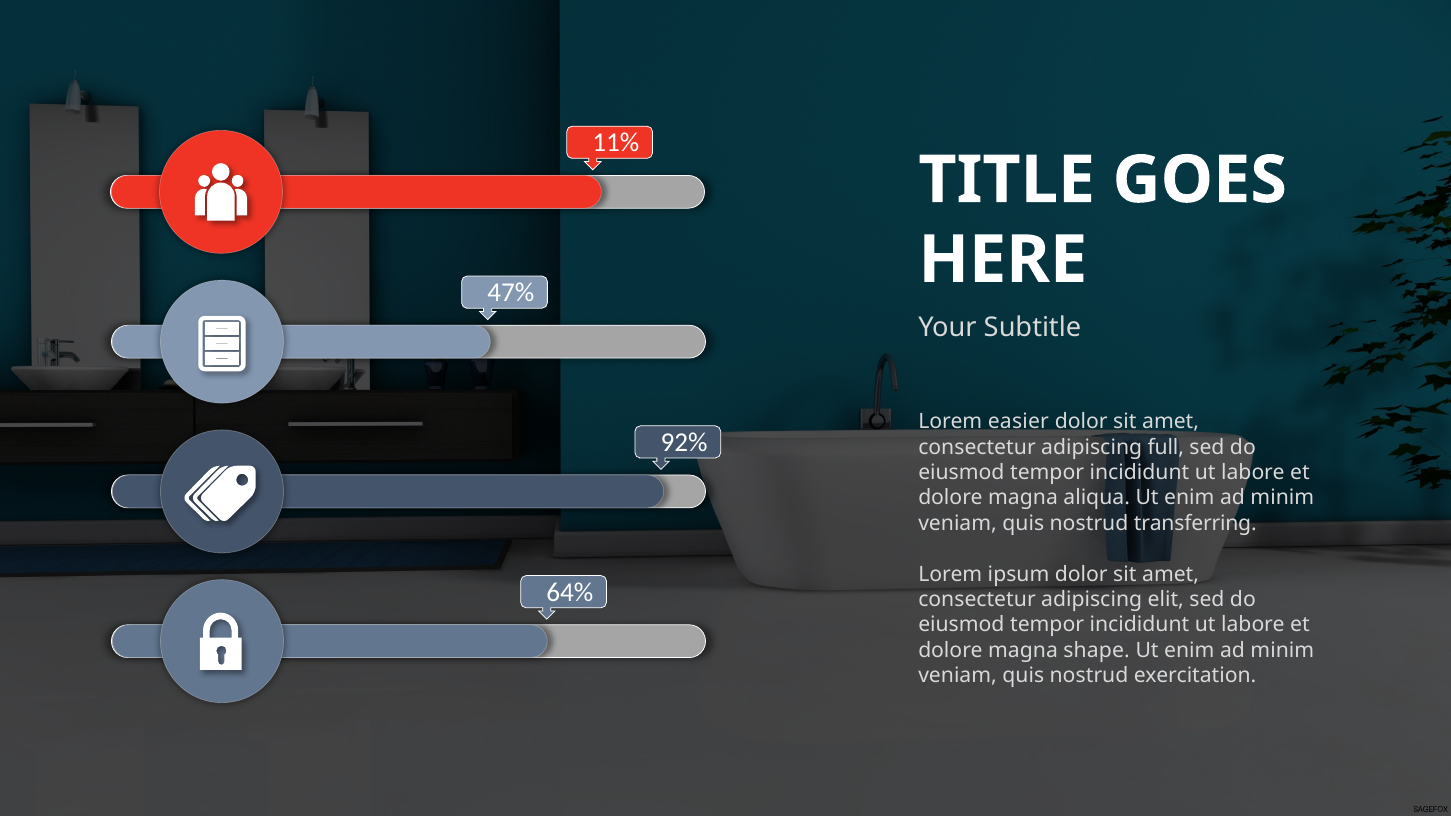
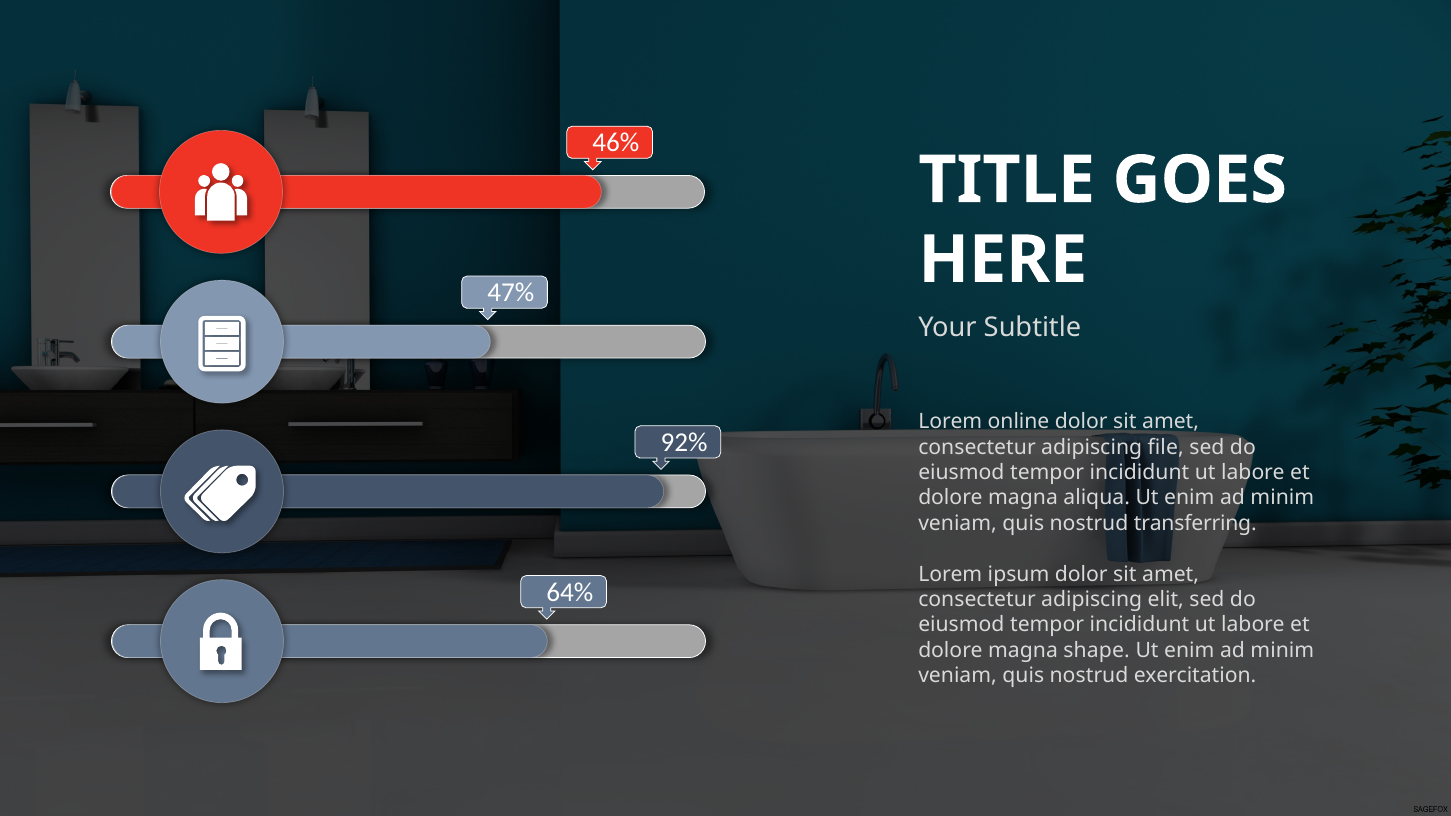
11%: 11% -> 46%
easier: easier -> online
full: full -> file
